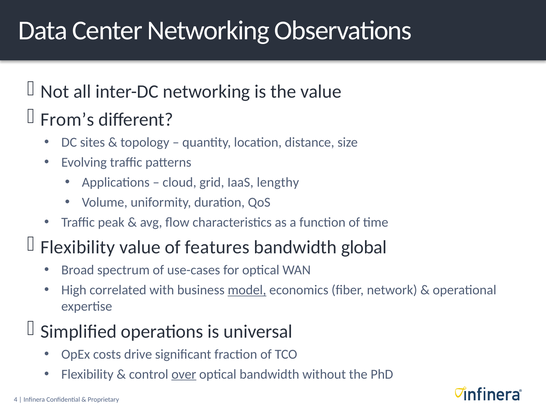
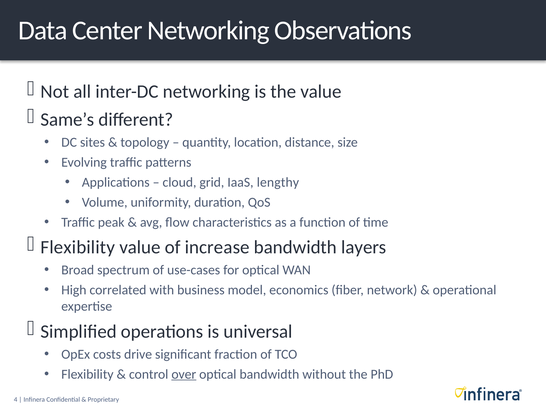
From’s: From’s -> Same’s
features: features -> increase
global: global -> layers
model underline: present -> none
